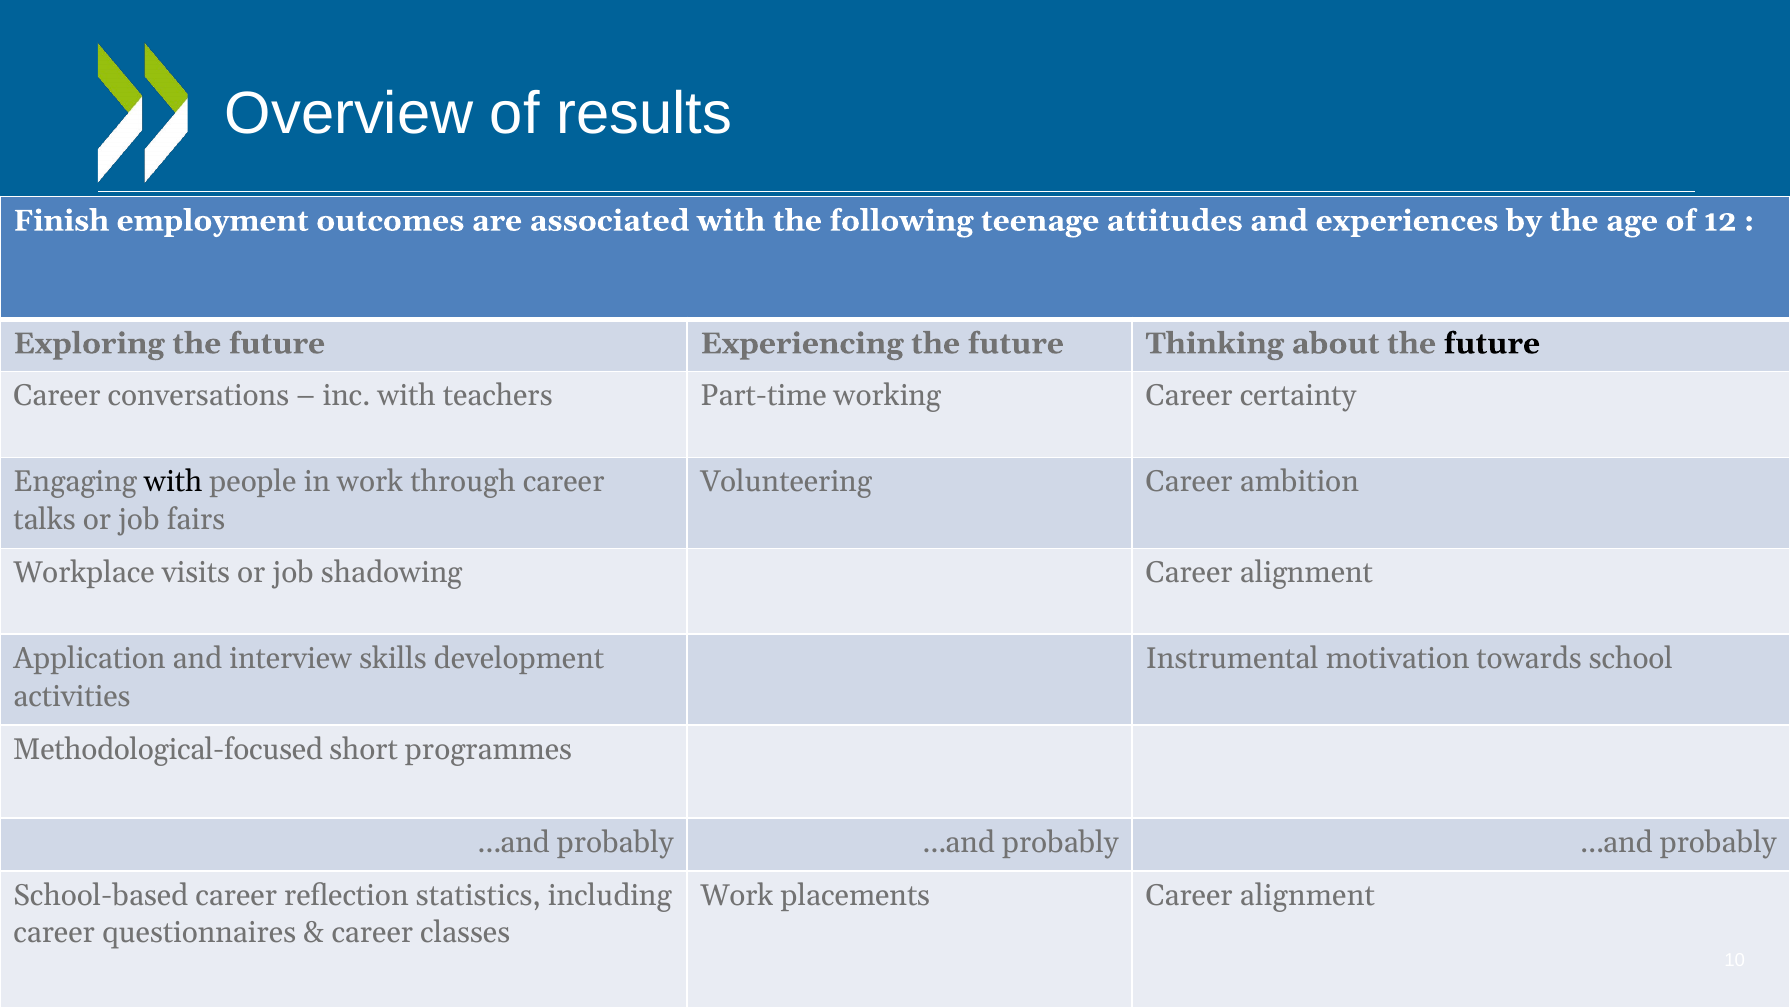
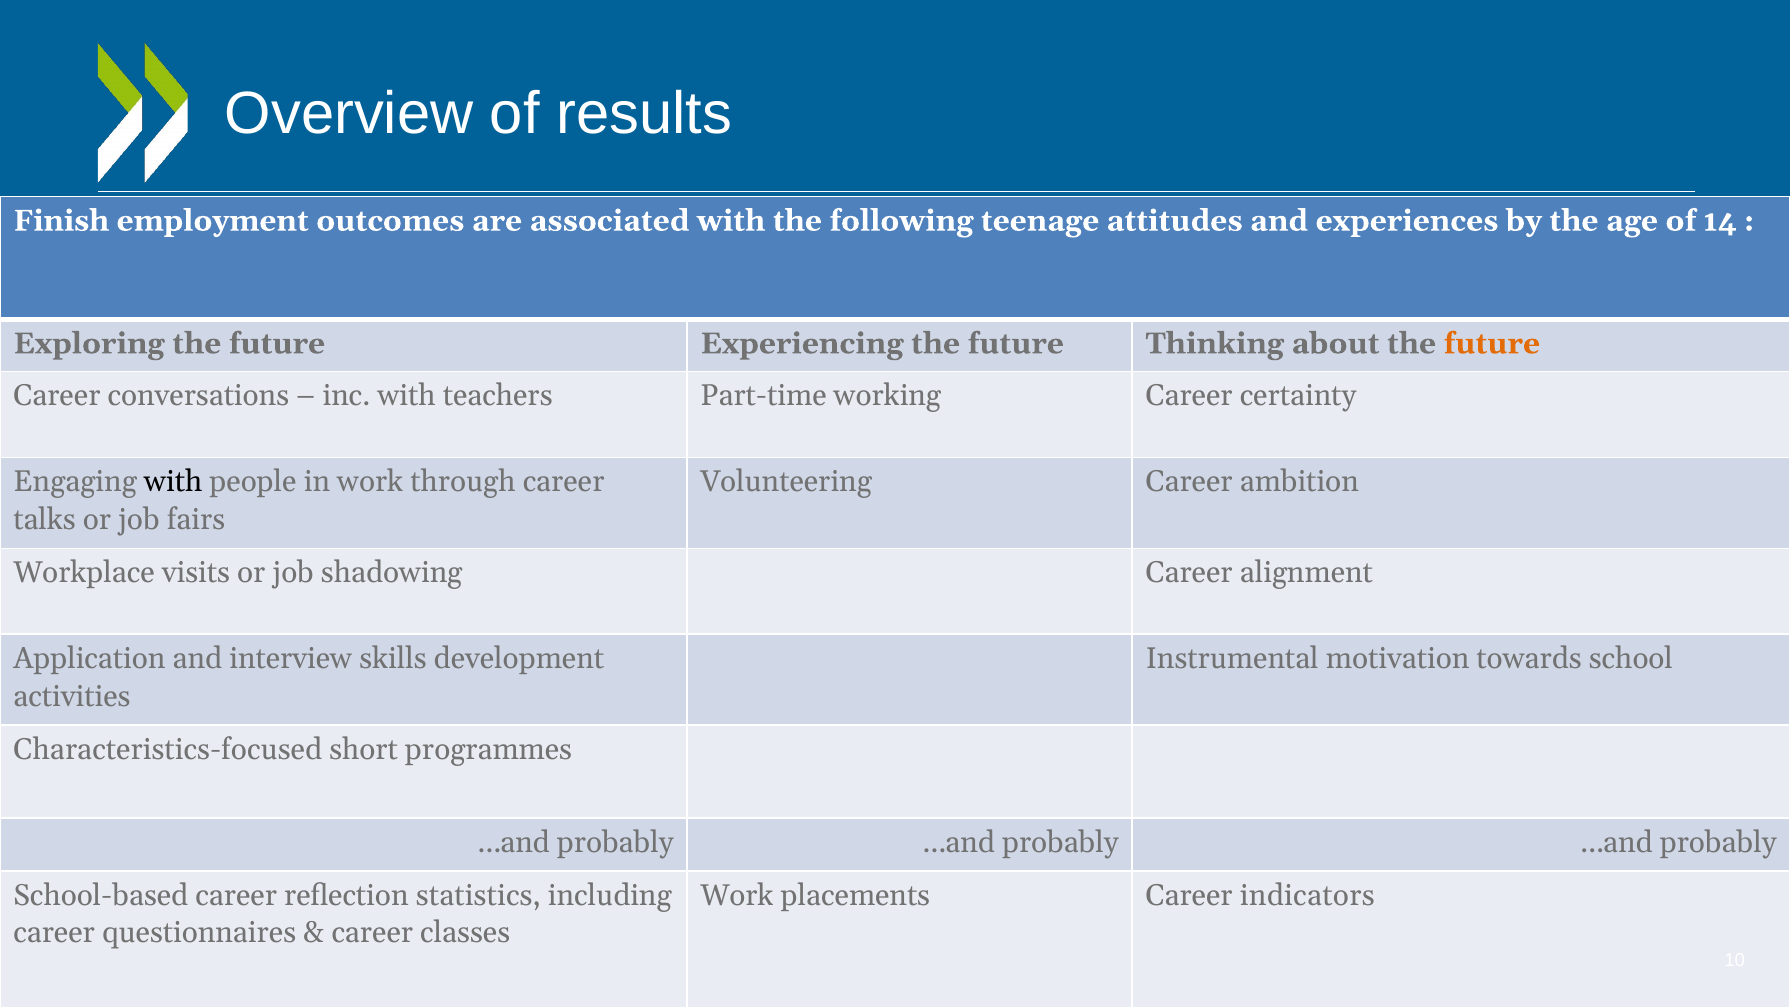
12: 12 -> 14
future at (1492, 343) colour: black -> orange
Methodological-focused: Methodological-focused -> Characteristics-focused
placements Career alignment: alignment -> indicators
